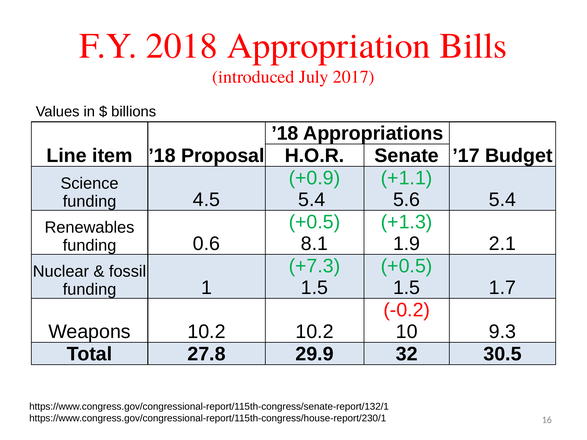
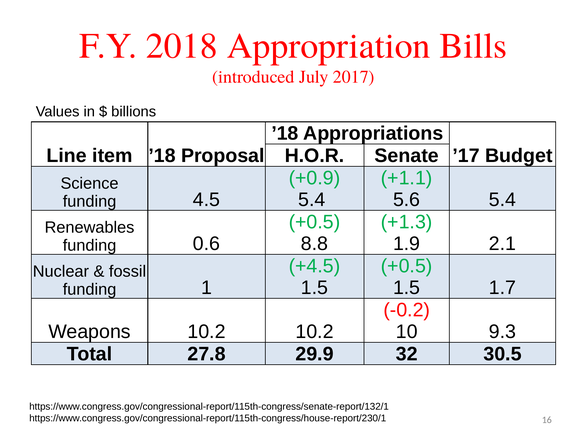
8.1: 8.1 -> 8.8
+7.3: +7.3 -> +4.5
